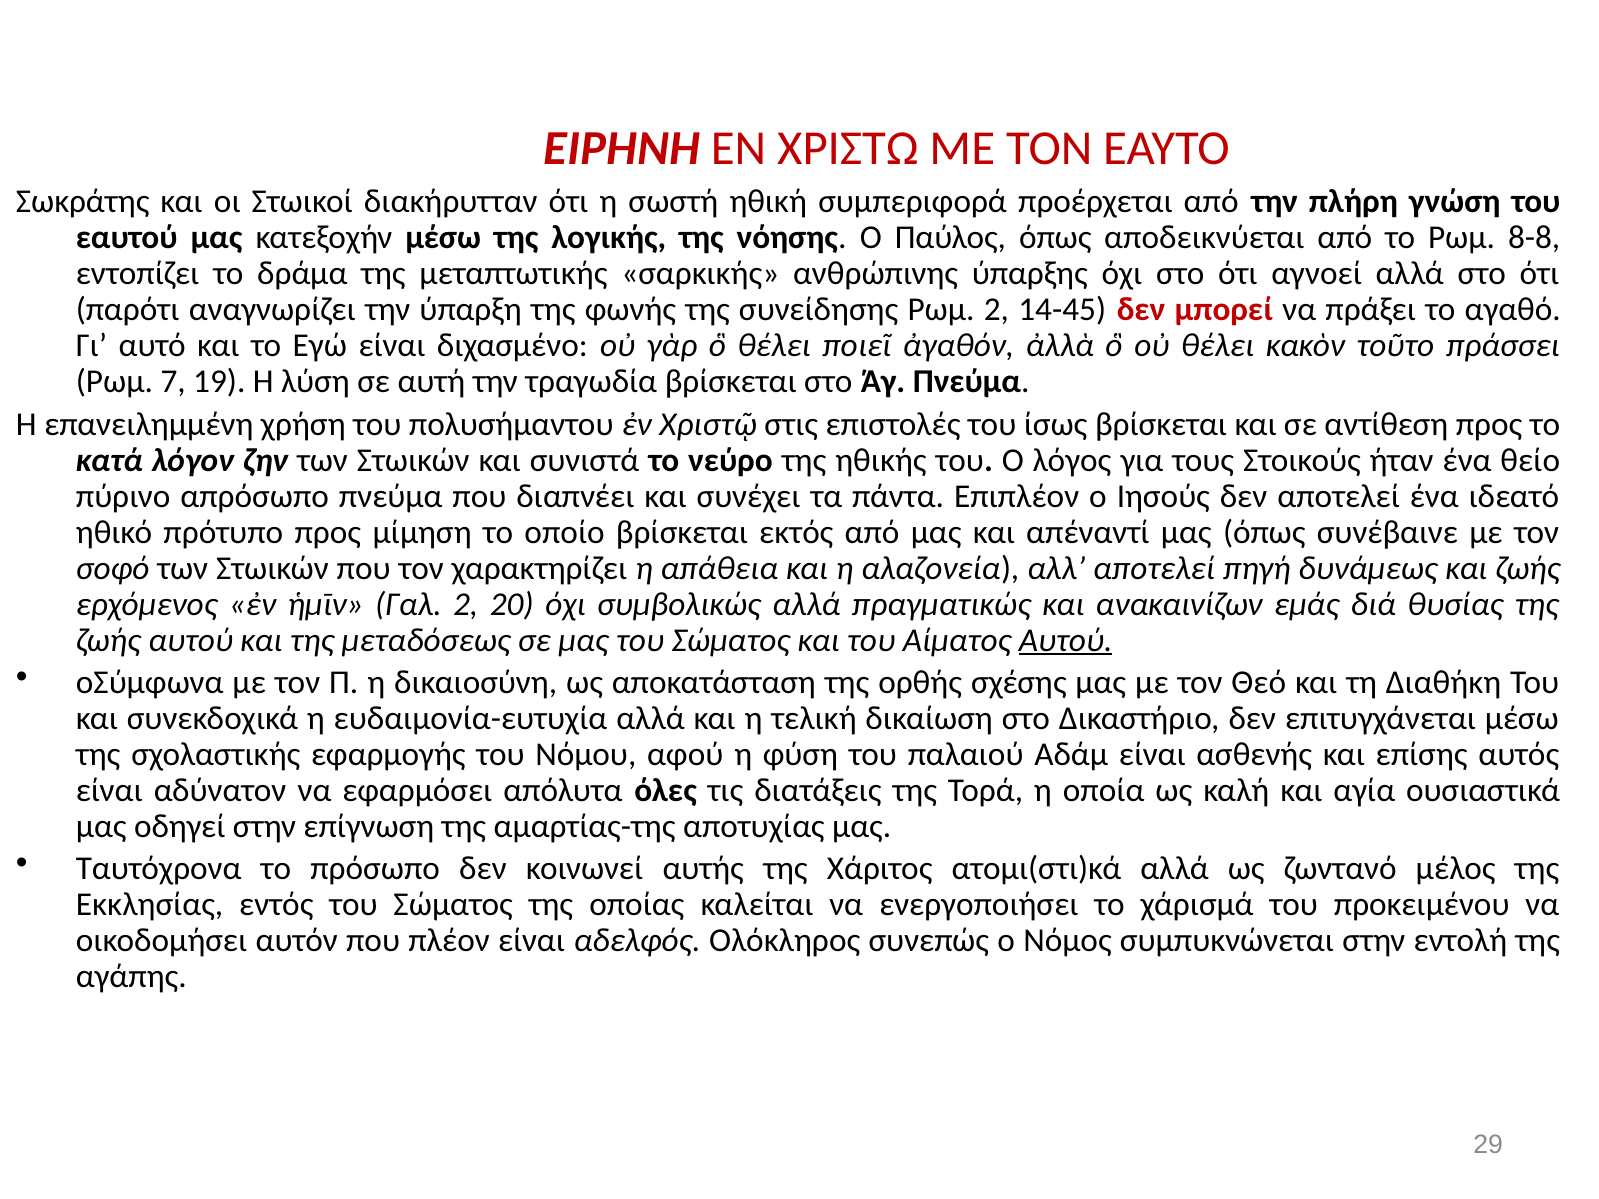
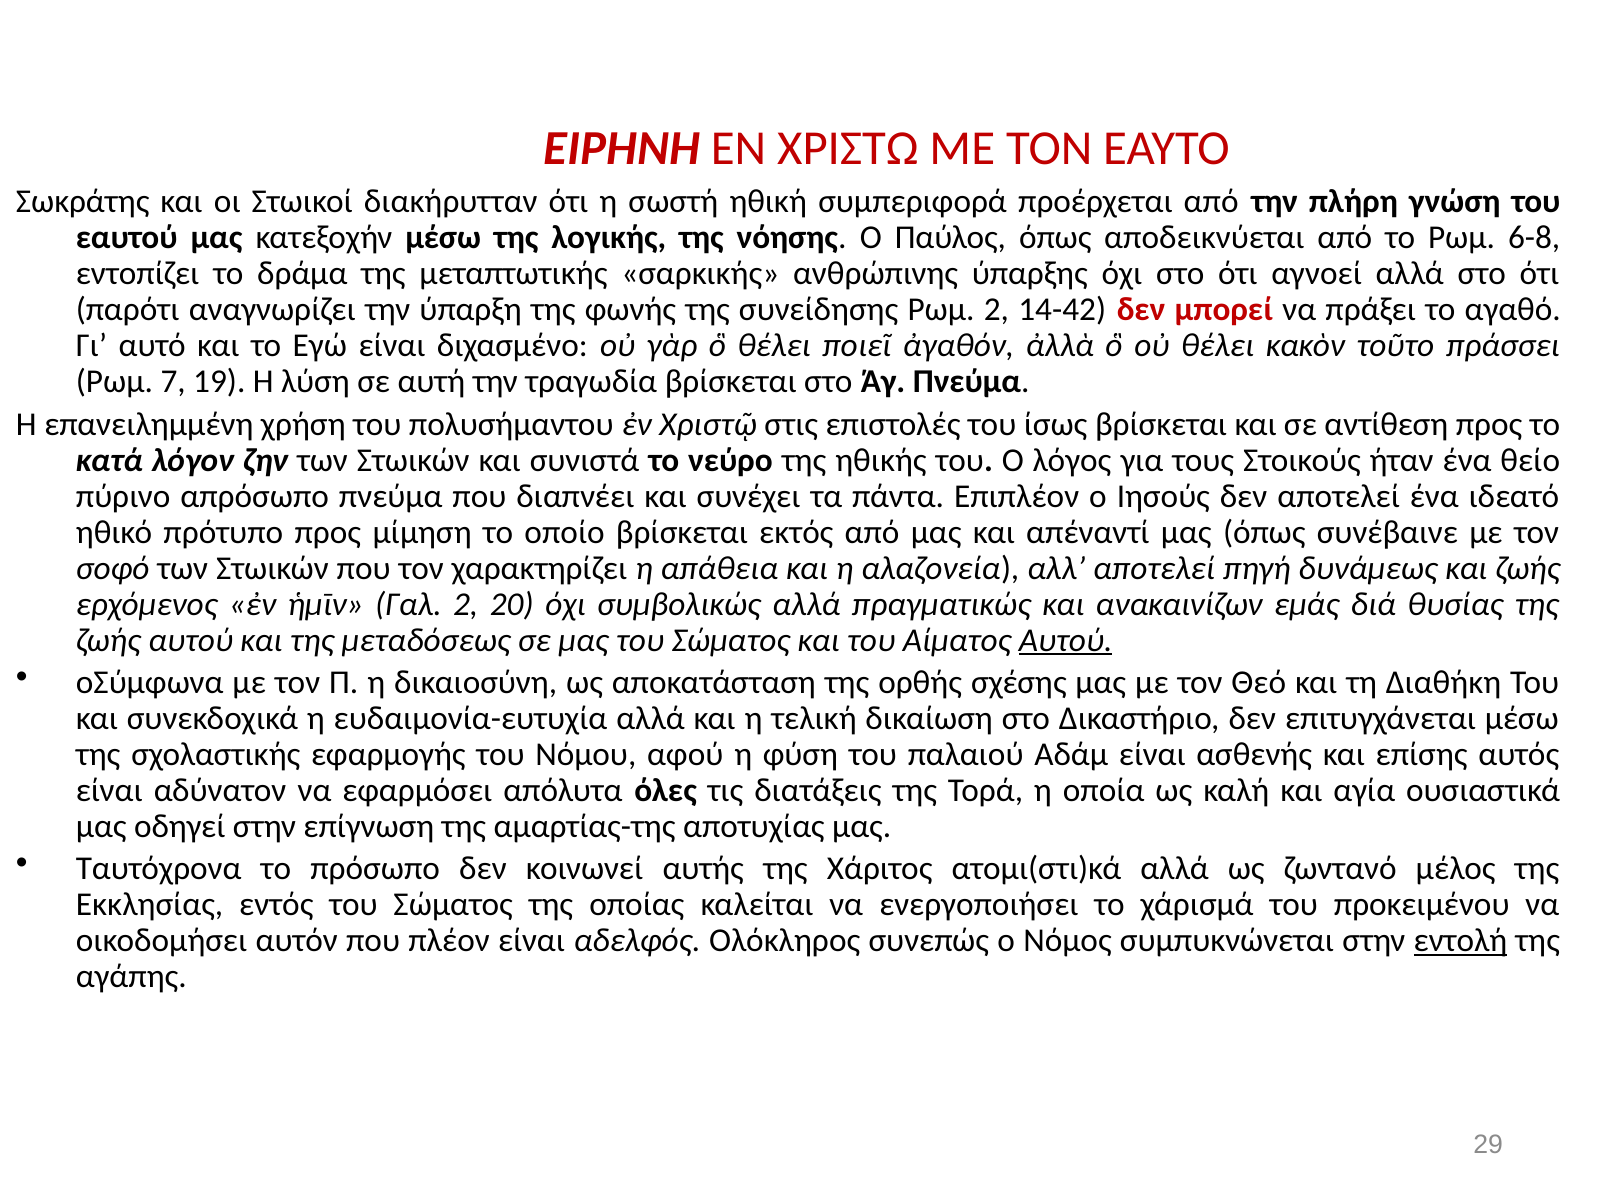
8-8: 8-8 -> 6-8
14-45: 14-45 -> 14-42
εντολή underline: none -> present
